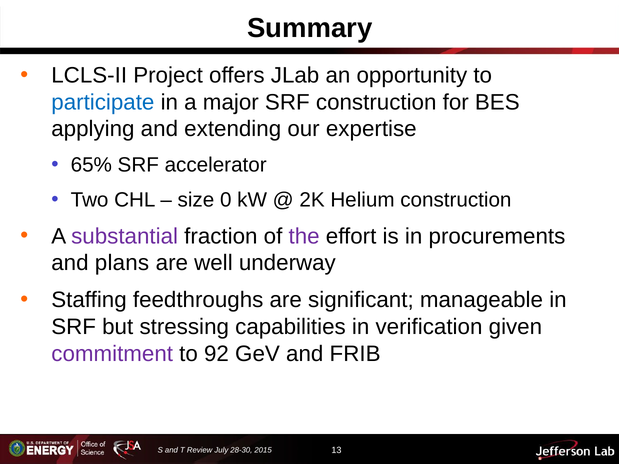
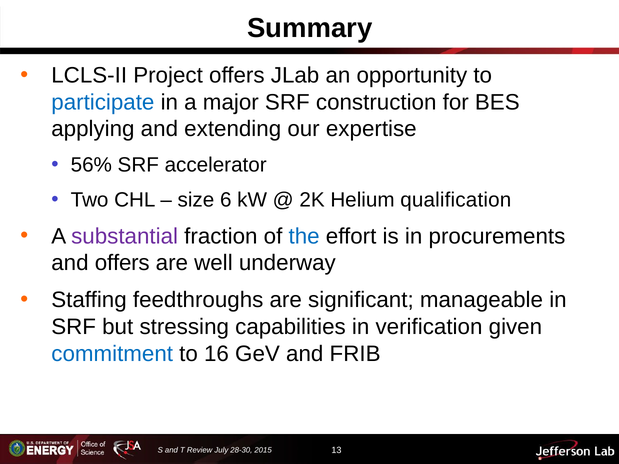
65%: 65% -> 56%
0: 0 -> 6
Helium construction: construction -> qualification
the colour: purple -> blue
and plans: plans -> offers
commitment colour: purple -> blue
92: 92 -> 16
